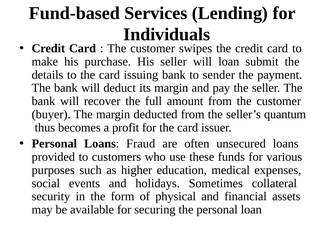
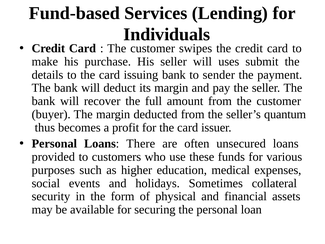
will loan: loan -> uses
Fraud: Fraud -> There
